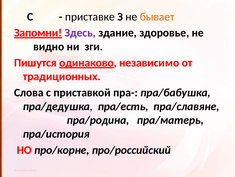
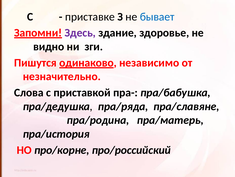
бывает colour: orange -> blue
традиционных: традиционных -> незначительно
пра/есть: пра/есть -> пра/ряда
